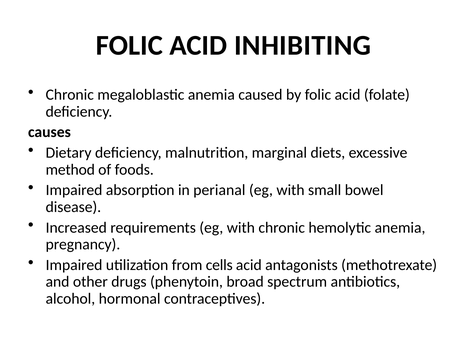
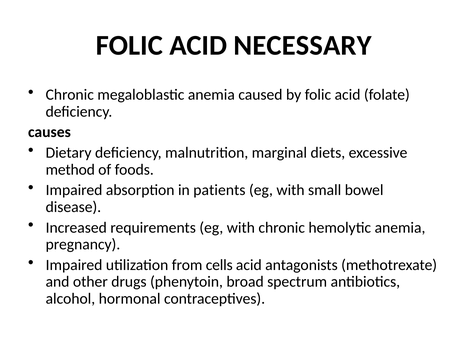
INHIBITING: INHIBITING -> NECESSARY
perianal: perianal -> patients
